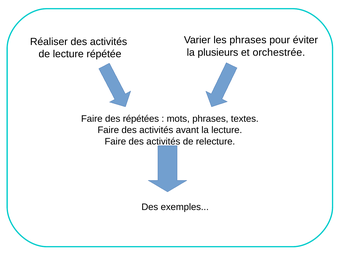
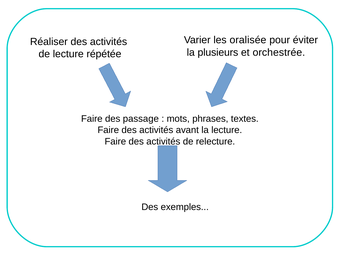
les phrases: phrases -> oralisée
répétées: répétées -> passage
